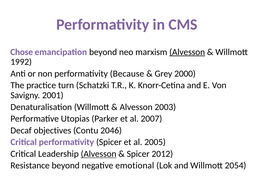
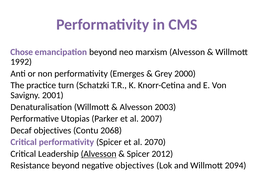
Alvesson at (187, 52) underline: present -> none
Because: Because -> Emerges
2046: 2046 -> 2068
2005: 2005 -> 2070
negative emotional: emotional -> objectives
2054: 2054 -> 2094
